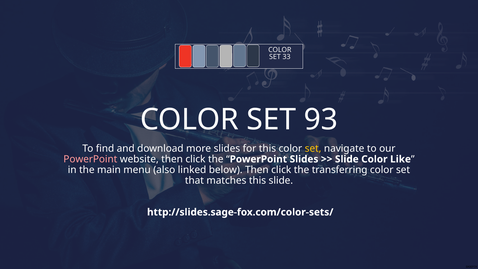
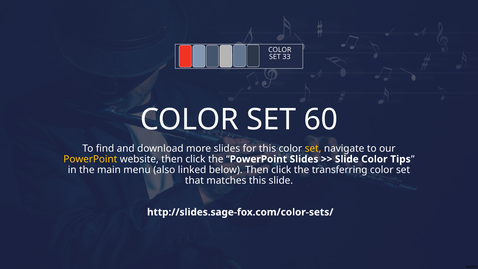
93: 93 -> 60
PowerPoint at (90, 159) colour: pink -> yellow
Like: Like -> Tips
